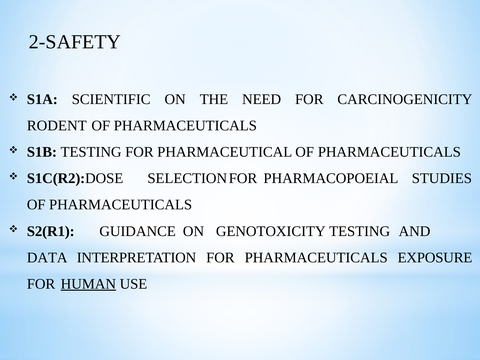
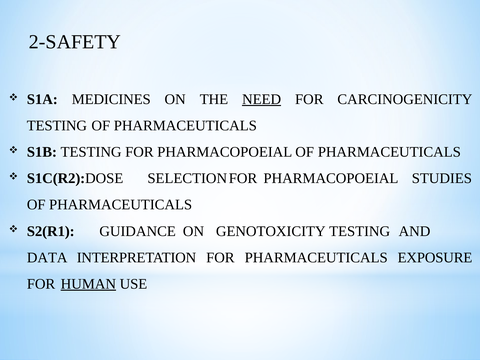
SCIENTIFIC: SCIENTIFIC -> MEDICINES
NEED underline: none -> present
RODENT at (57, 126): RODENT -> TESTING
FOR PHARMACEUTICAL: PHARMACEUTICAL -> PHARMACOPOEIAL
